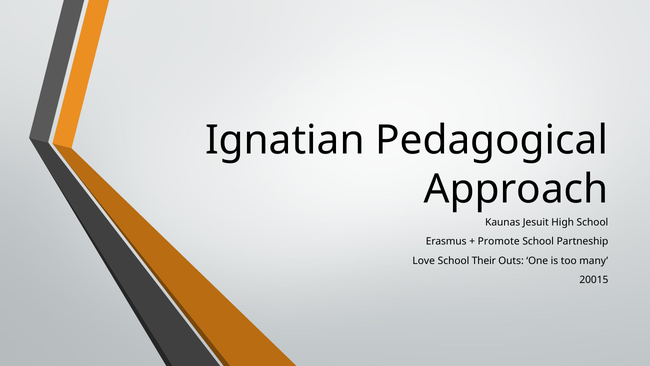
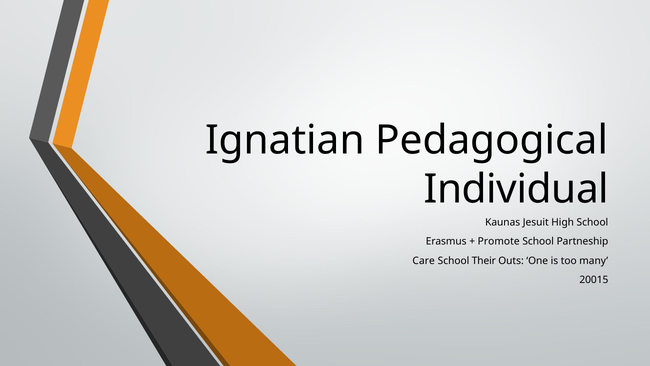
Approach: Approach -> Individual
Love: Love -> Care
